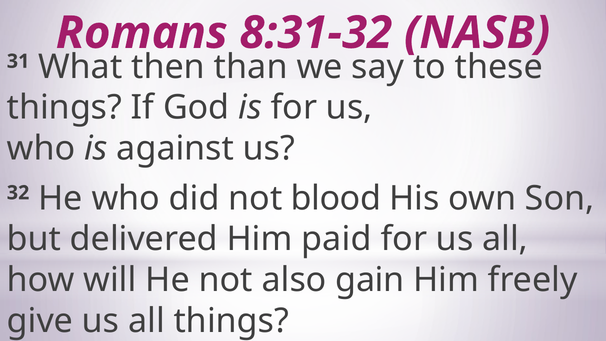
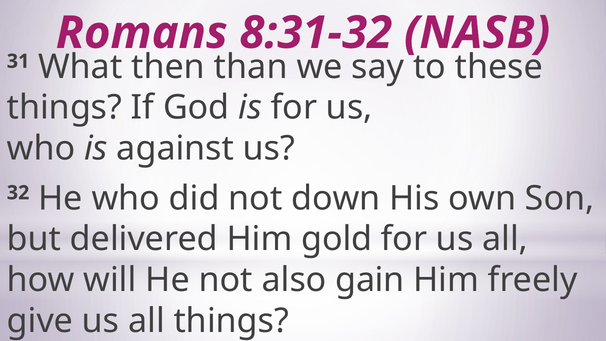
blood: blood -> down
paid: paid -> gold
